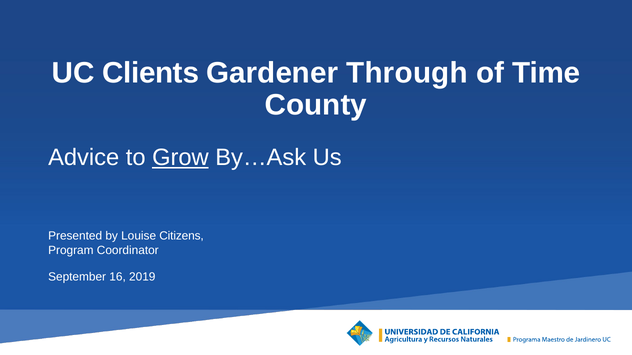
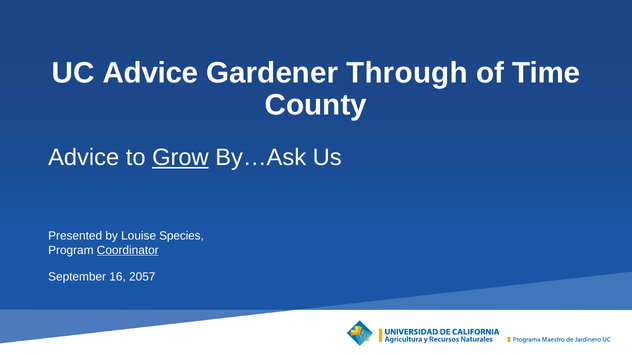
UC Clients: Clients -> Advice
Citizens: Citizens -> Species
Coordinator underline: none -> present
2019: 2019 -> 2057
